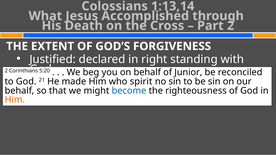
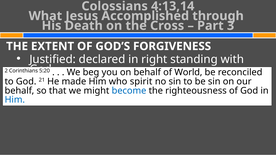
1:13,14: 1:13,14 -> 4:13,14
Part 2: 2 -> 3
Junior: Junior -> World
Him at (15, 100) colour: orange -> blue
